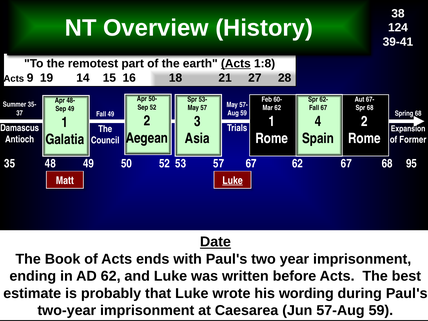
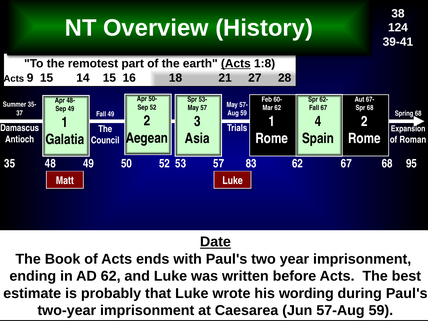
9 19: 19 -> 15
Former: Former -> Roman
67 at (251, 163): 67 -> 83
Luke at (233, 180) underline: present -> none
